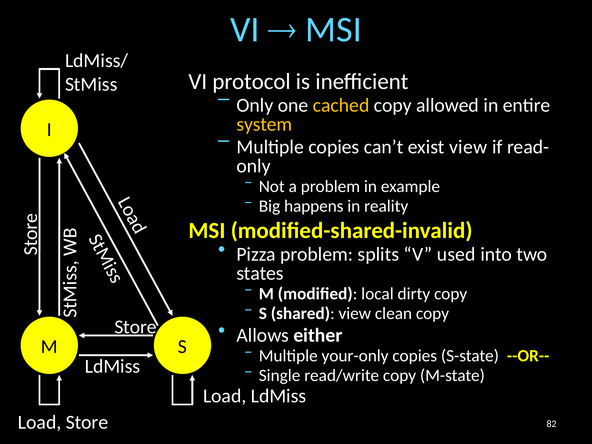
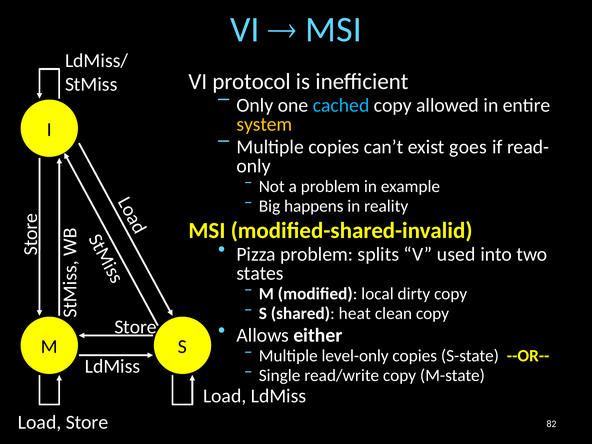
cached colour: yellow -> light blue
exist view: view -> goes
shared view: view -> heat
your-only: your-only -> level-only
